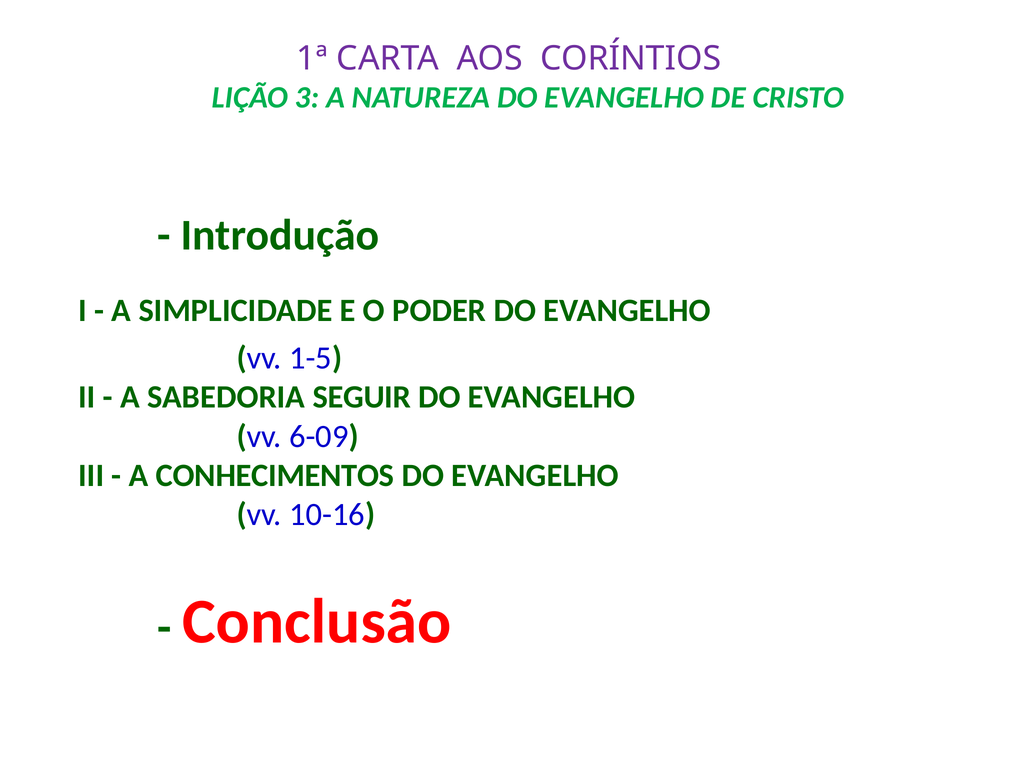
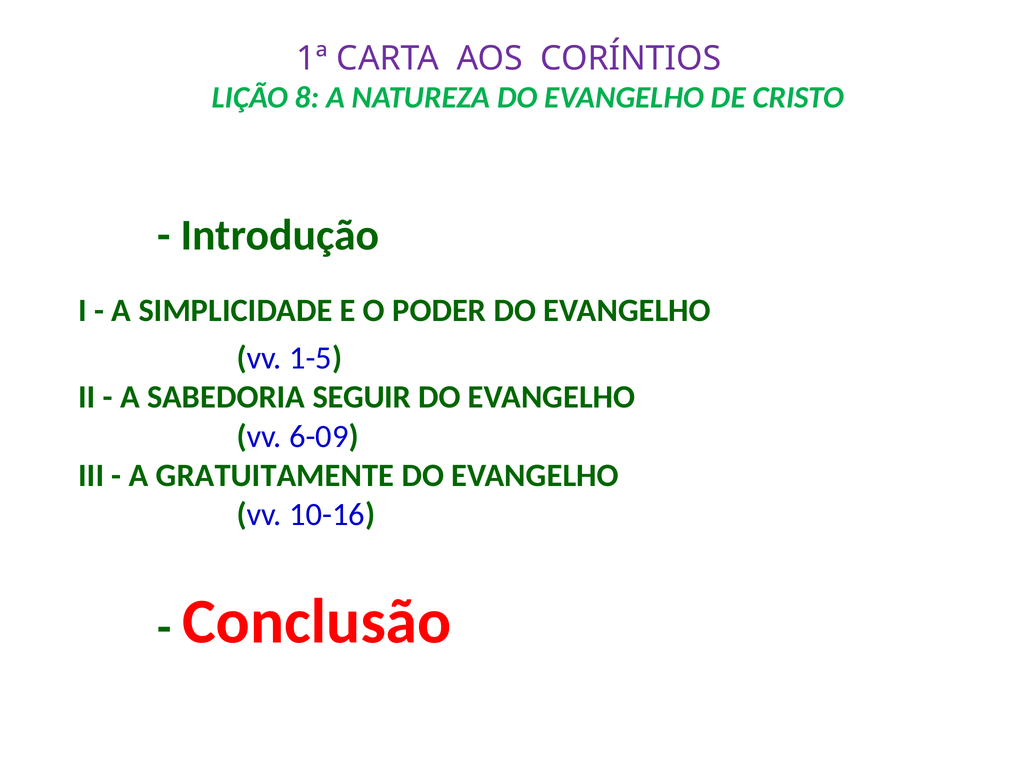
3: 3 -> 8
CONHECIMENTOS: CONHECIMENTOS -> GRATUITAMENTE
